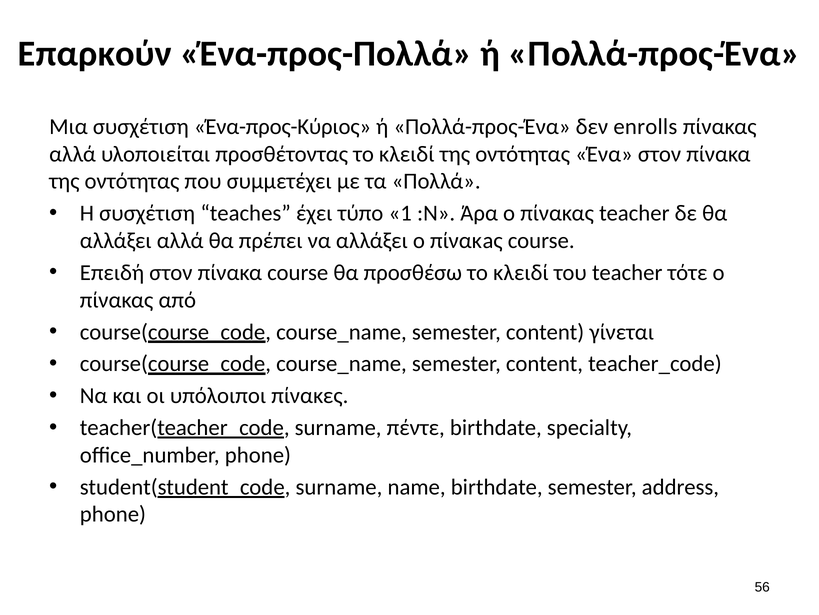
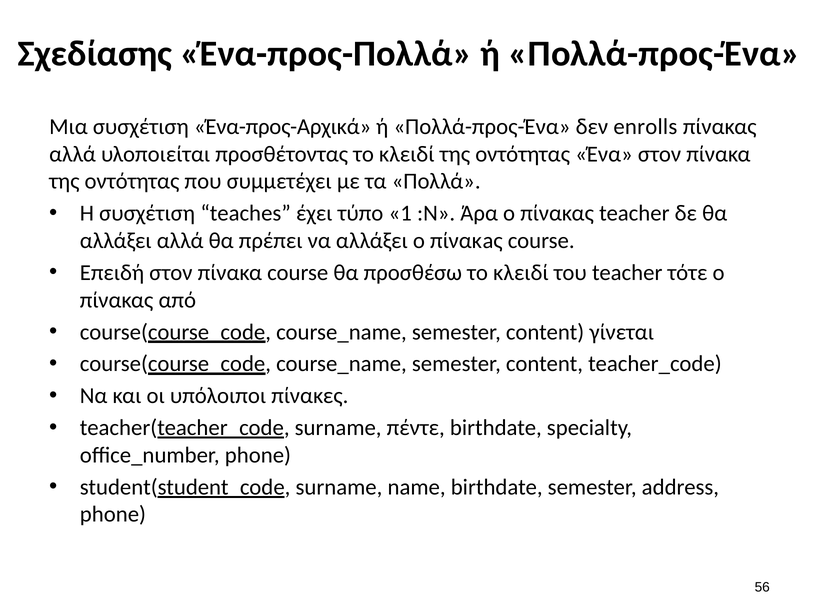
Επαρκούν: Επαρκούν -> Σχεδίασης
Ένα-προς-Κύριος: Ένα-προς-Κύριος -> Ένα-προς-Αρχικά
